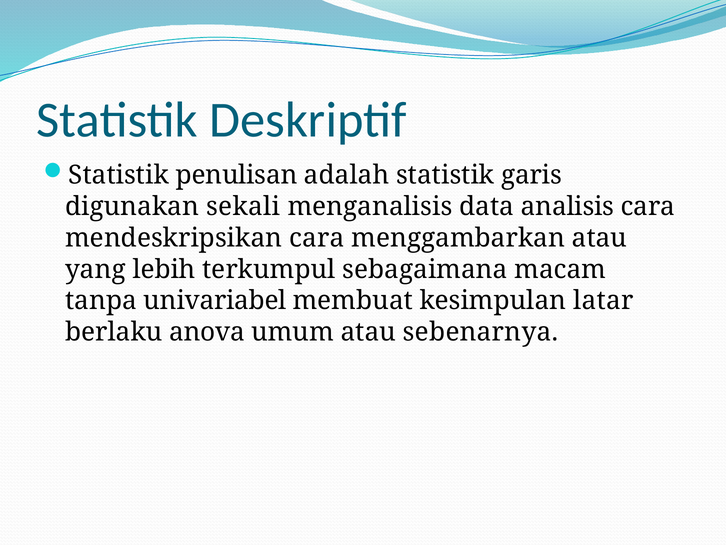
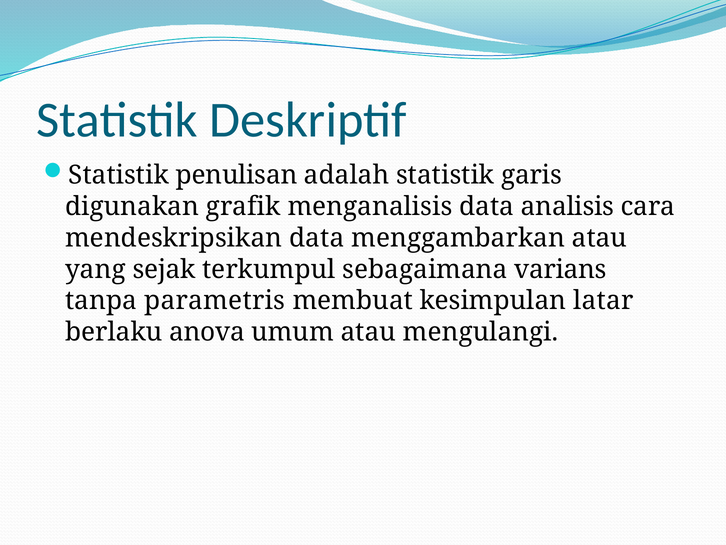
sekali: sekali -> grafik
mendeskripsikan cara: cara -> data
lebih: lebih -> sejak
macam: macam -> varians
univariabel: univariabel -> parametris
sebenarnya: sebenarnya -> mengulangi
